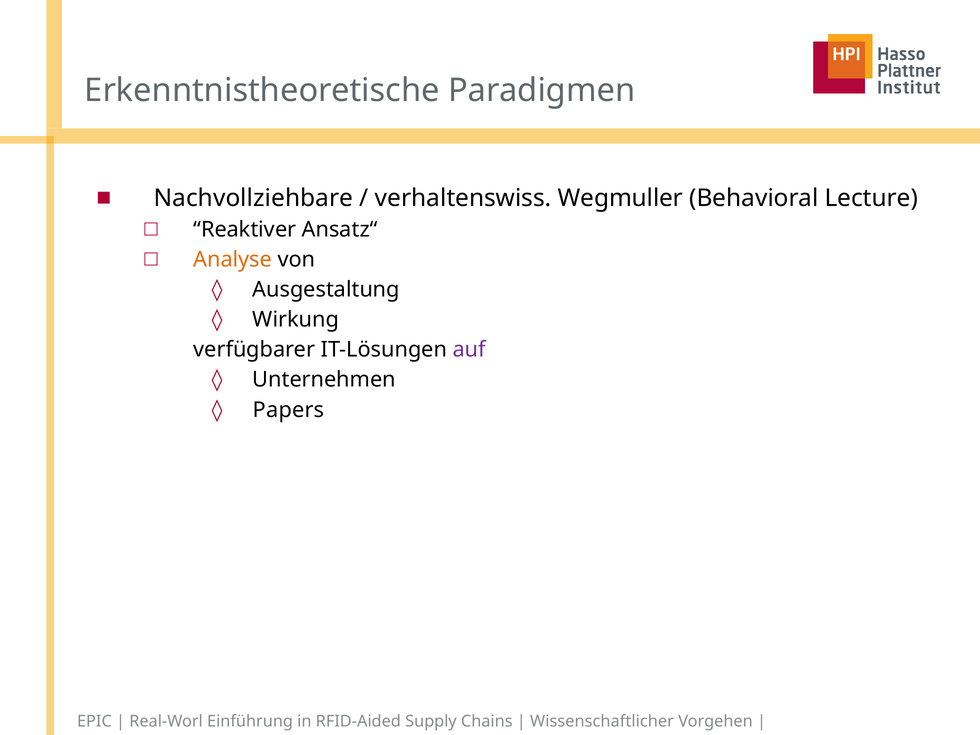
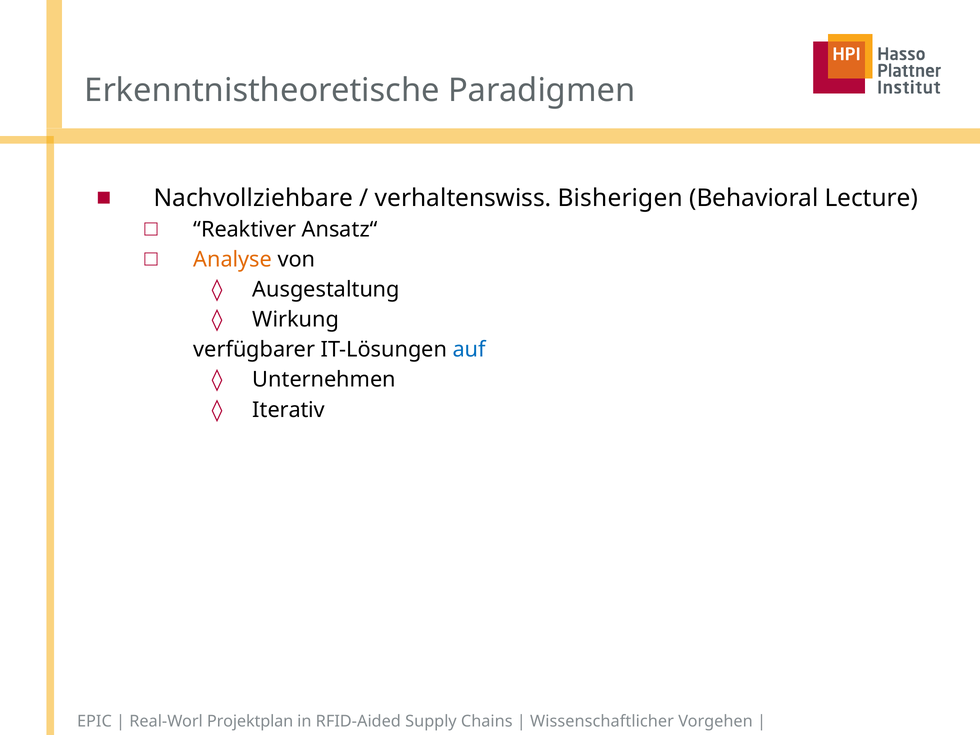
Wegmuller: Wegmuller -> Bisherigen
auf colour: purple -> blue
Papers: Papers -> Iterativ
Einführung: Einführung -> Projektplan
